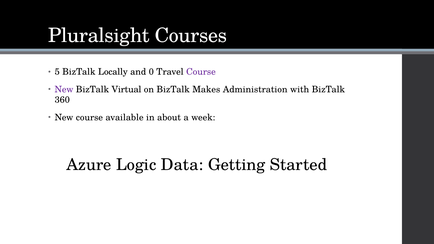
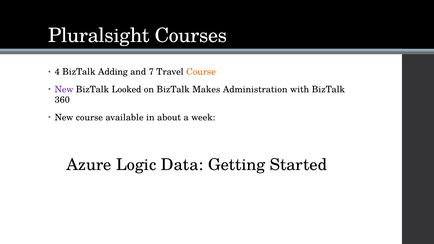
5: 5 -> 4
Locally: Locally -> Adding
0: 0 -> 7
Course at (201, 72) colour: purple -> orange
Virtual: Virtual -> Looked
